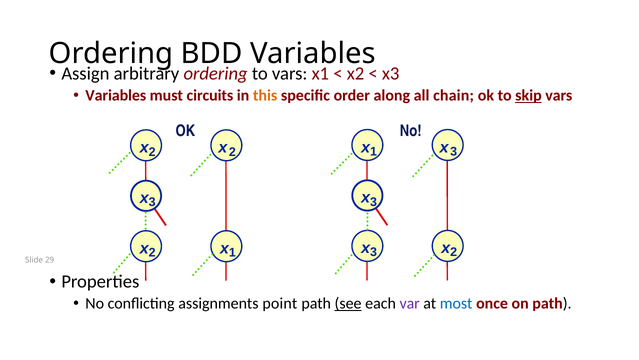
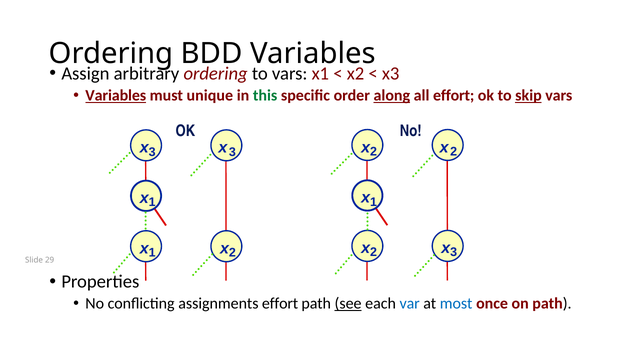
Variables at (116, 95) underline: none -> present
circuits: circuits -> unique
this colour: orange -> green
along underline: none -> present
all chain: chain -> effort
1 at (373, 151): 1 -> 2
3 at (454, 151): 3 -> 2
2 at (152, 152): 2 -> 3
2 at (232, 152): 2 -> 3
3 at (373, 202): 3 -> 1
3 at (152, 202): 3 -> 1
3 at (373, 252): 3 -> 2
2 at (454, 252): 2 -> 3
2 at (152, 252): 2 -> 1
1 at (232, 252): 1 -> 2
assignments point: point -> effort
var colour: purple -> blue
